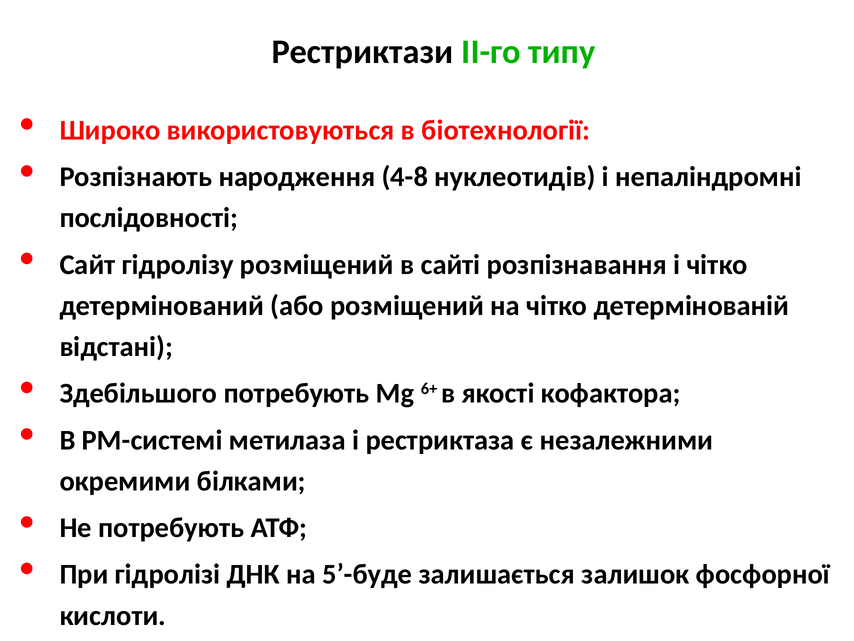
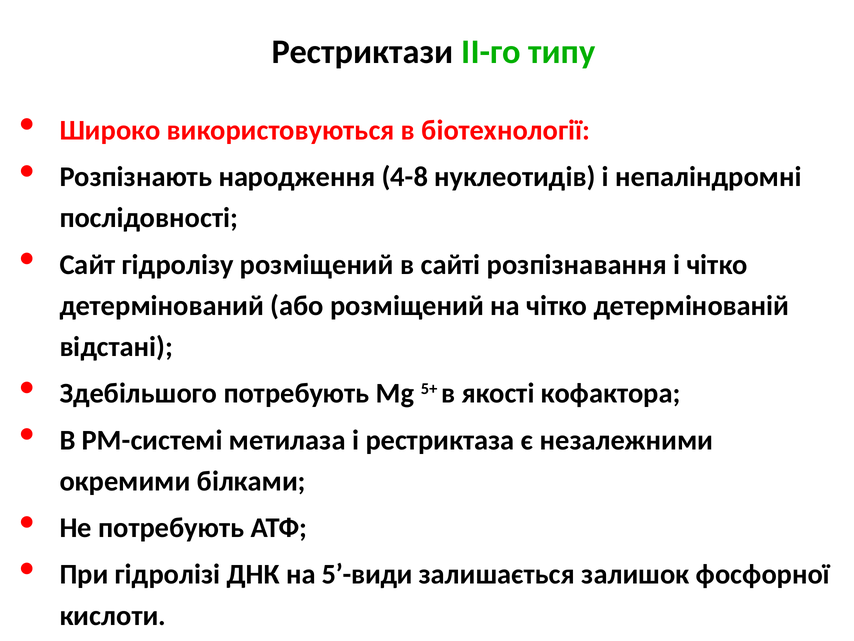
6+: 6+ -> 5+
5’-буде: 5’-буде -> 5’-види
